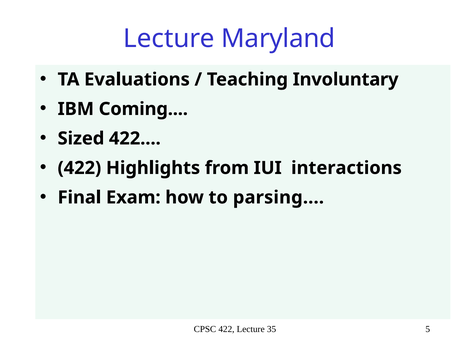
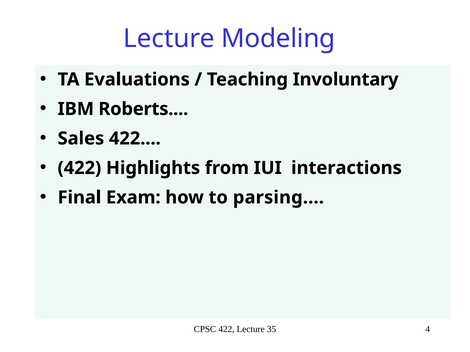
Maryland: Maryland -> Modeling
Coming: Coming -> Roberts
Sized: Sized -> Sales
5: 5 -> 4
